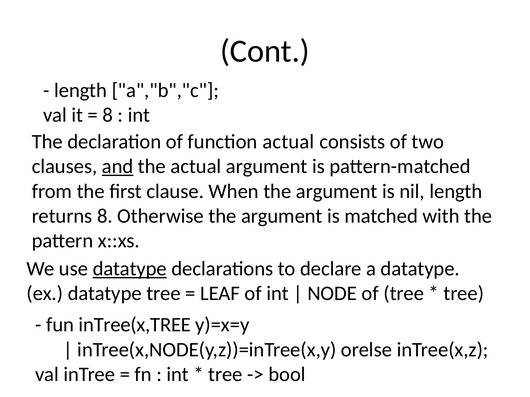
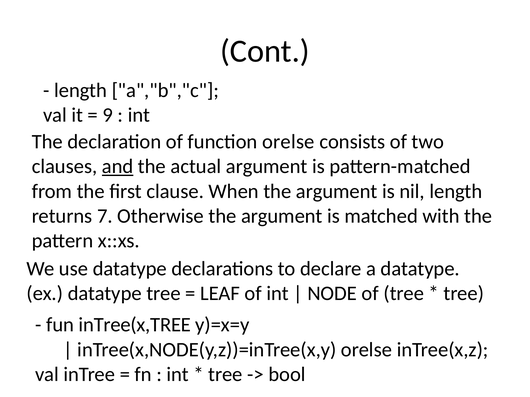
8 at (108, 115): 8 -> 9
function actual: actual -> orelse
returns 8: 8 -> 7
datatype at (130, 269) underline: present -> none
